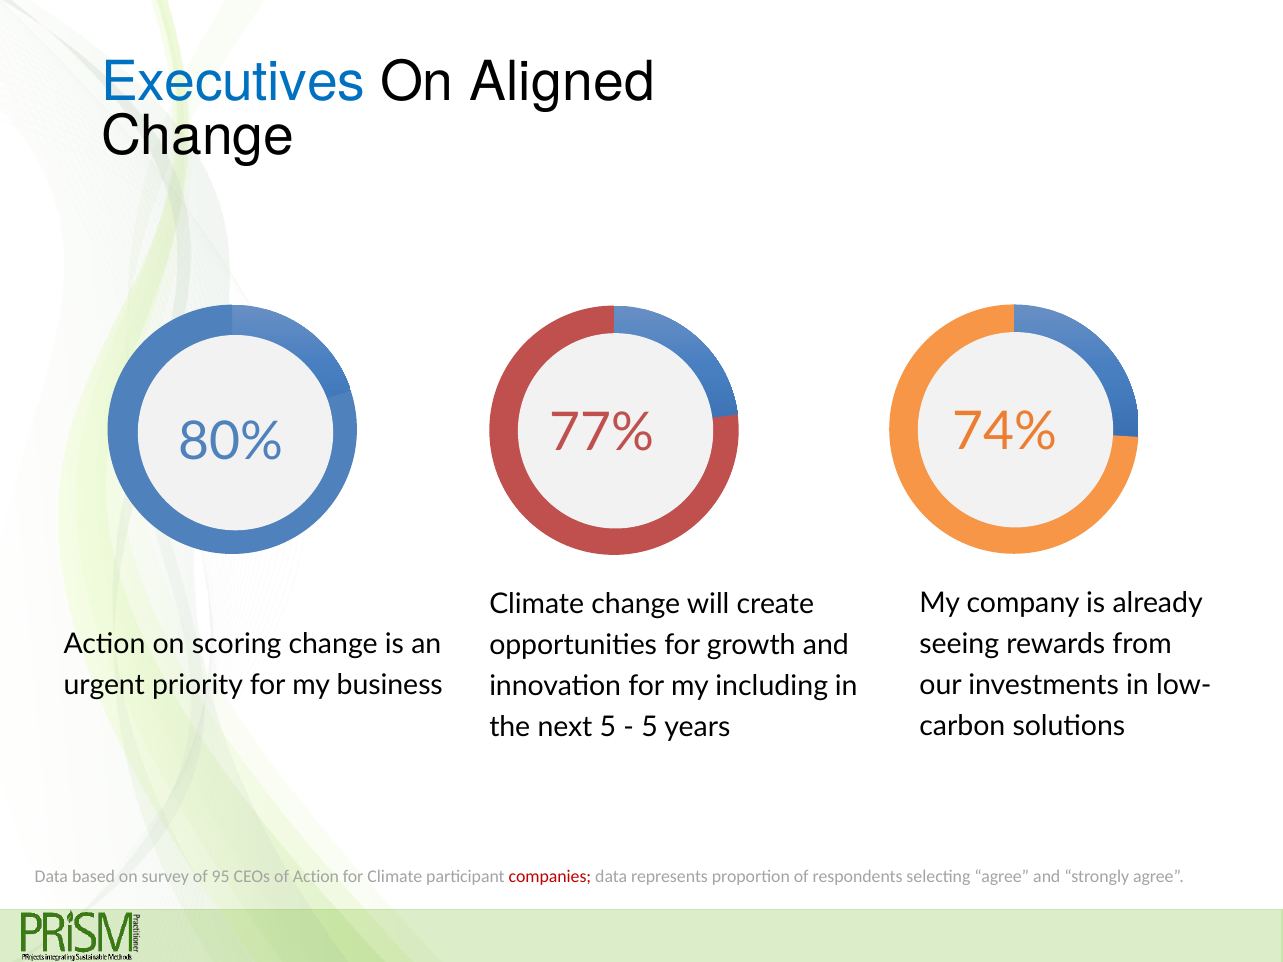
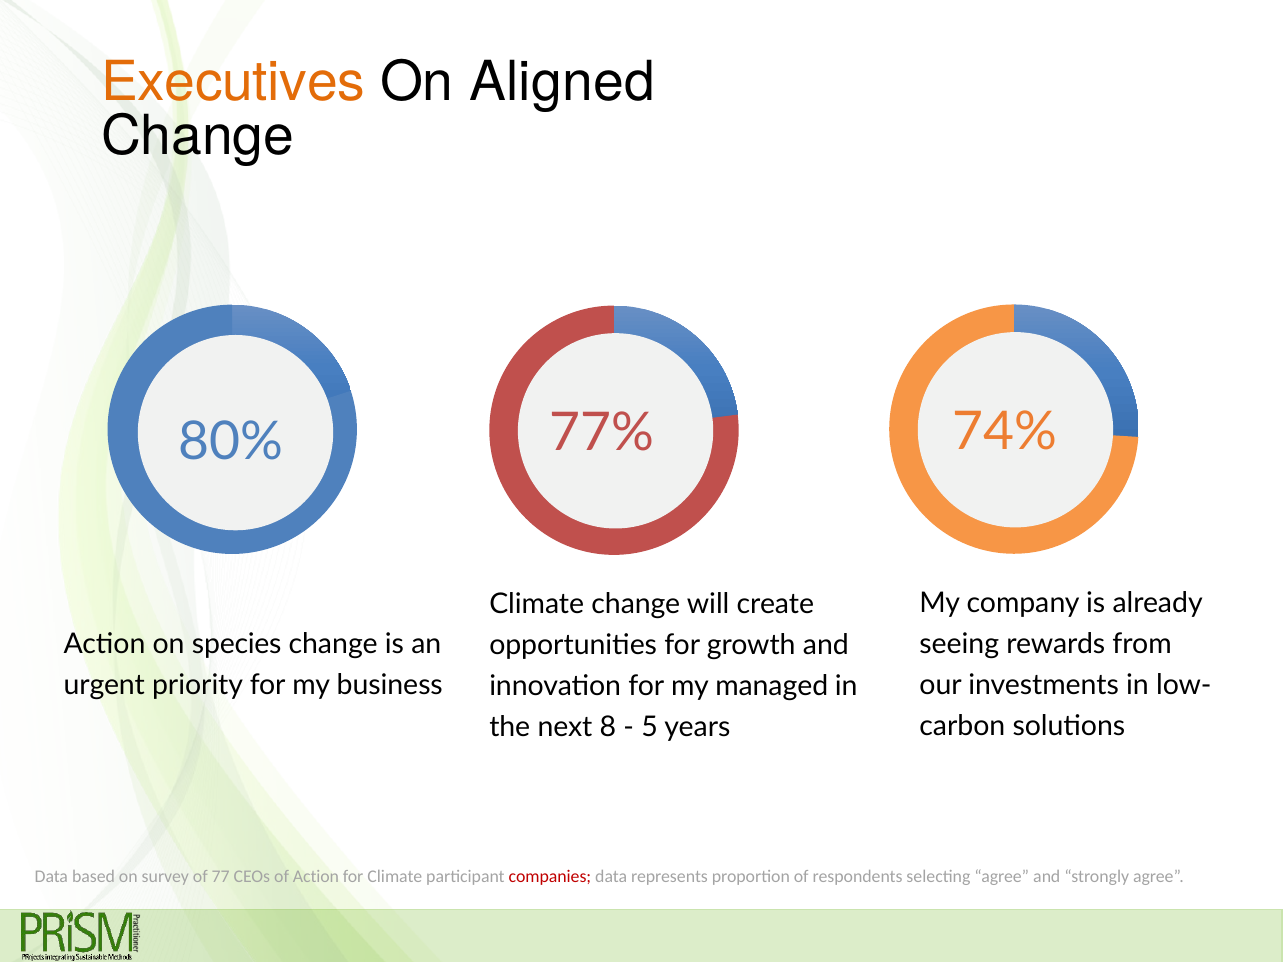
Executives colour: blue -> orange
scoring: scoring -> species
including: including -> managed
next 5: 5 -> 8
95: 95 -> 77
